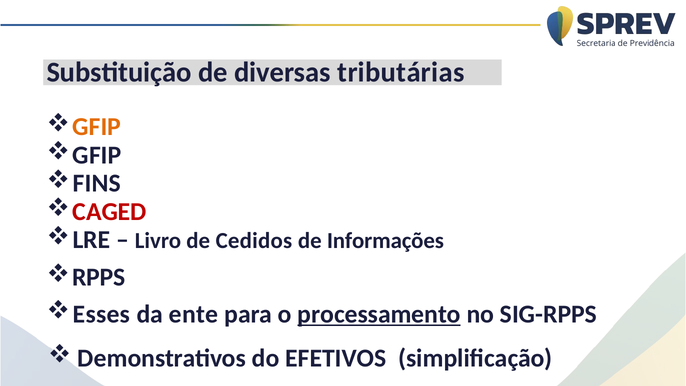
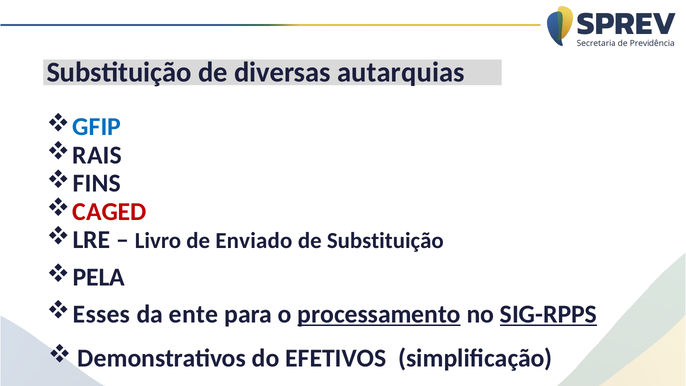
tributárias: tributárias -> autarquias
GFIP at (97, 127) colour: orange -> blue
GFIP at (97, 155): GFIP -> RAIS
Cedidos: Cedidos -> Enviado
de Informações: Informações -> Substituição
RPPS: RPPS -> PELA
SIG-RPPS underline: none -> present
